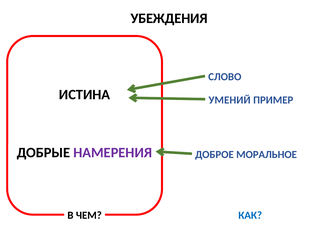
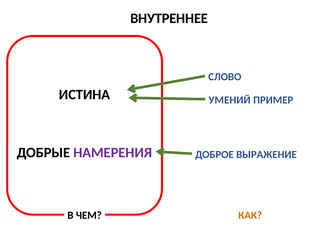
УБЕЖДЕНИЯ: УБЕЖДЕНИЯ -> ВНУТРЕННЕЕ
МОРАЛЬНОЕ: МОРАЛЬНОЕ -> ВЫРАЖЕНИЕ
КАК colour: blue -> orange
